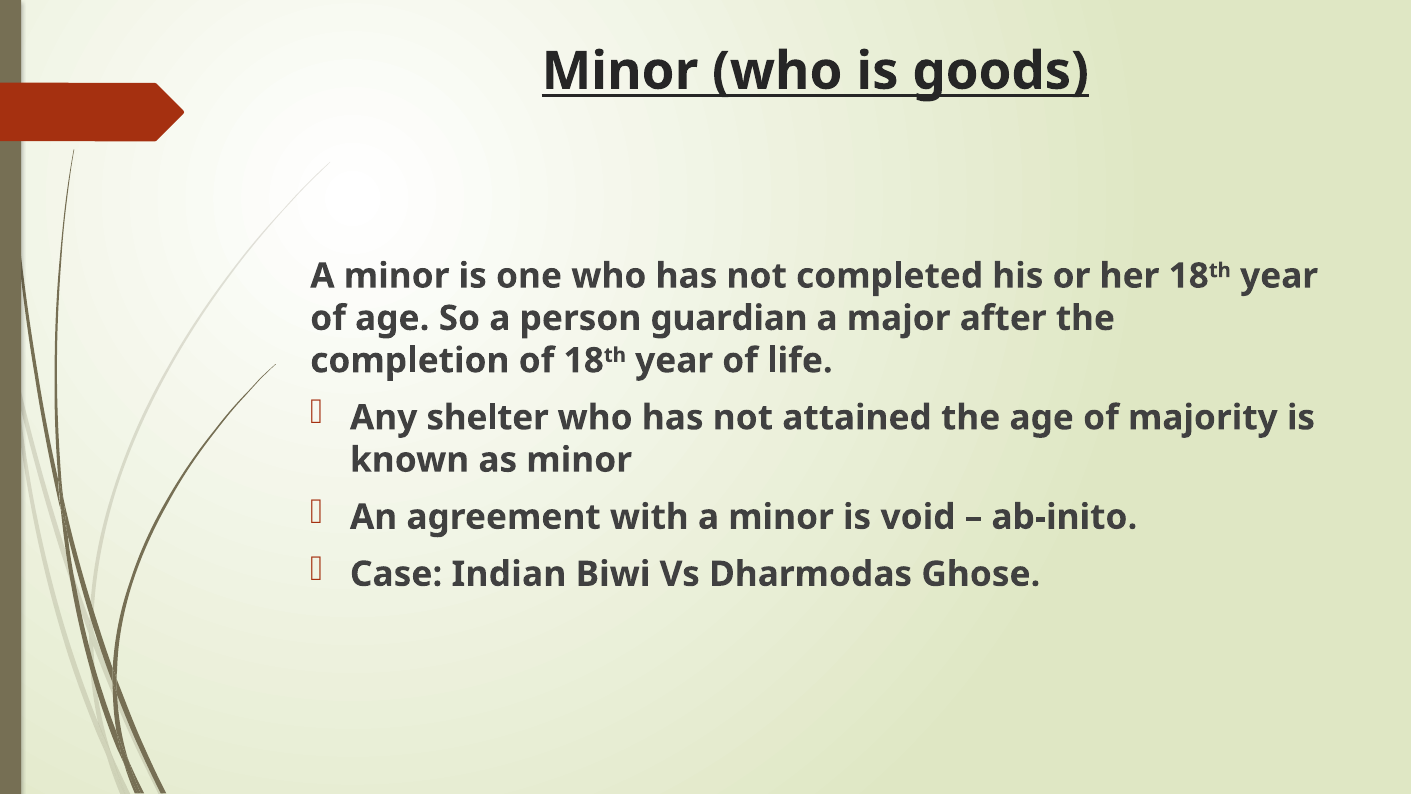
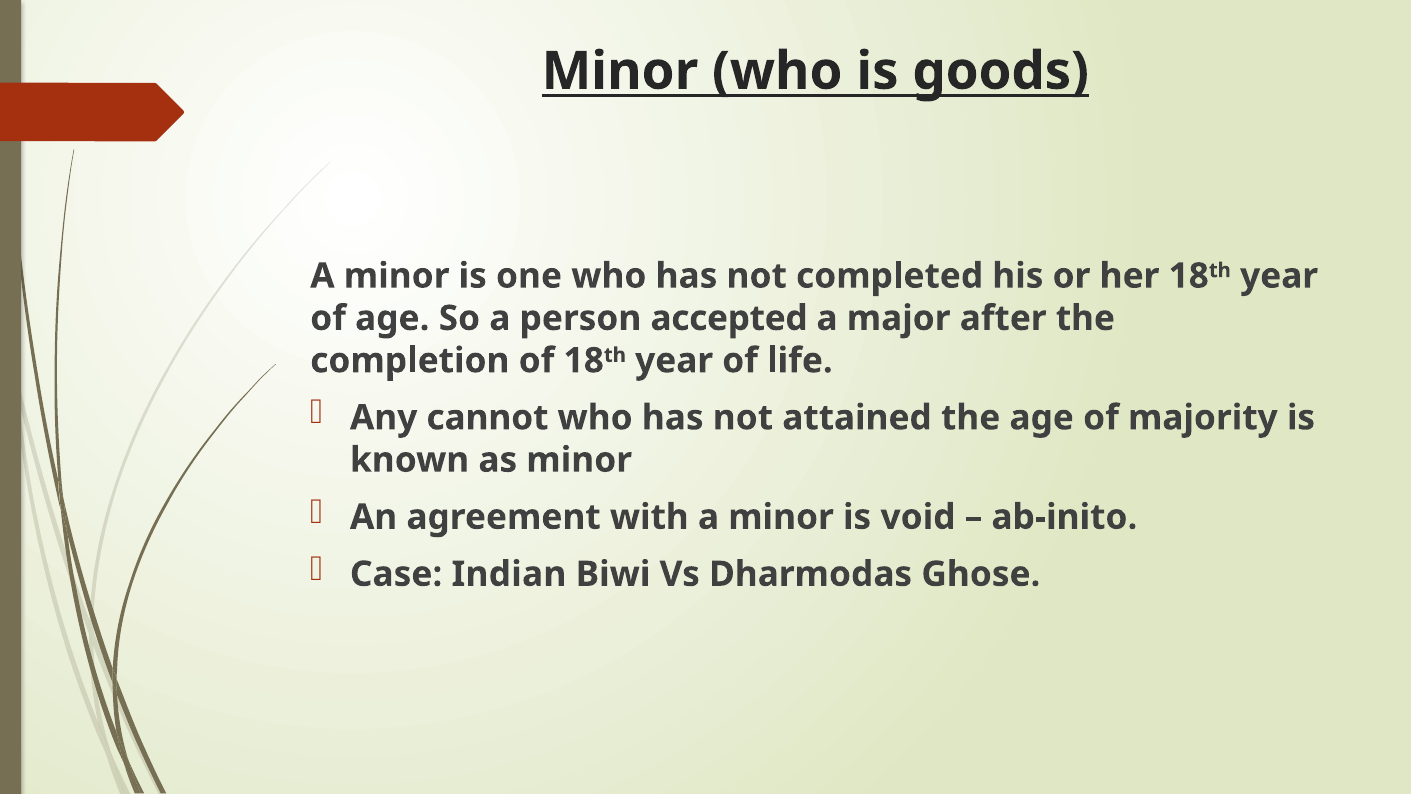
guardian: guardian -> accepted
shelter: shelter -> cannot
